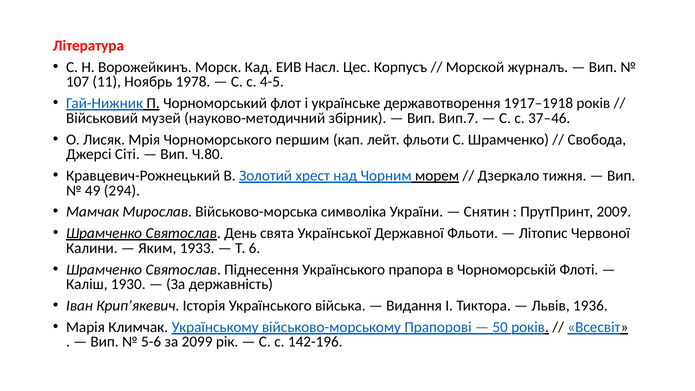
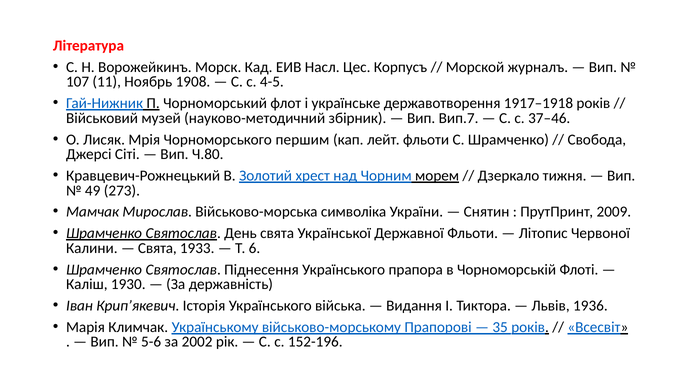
1978: 1978 -> 1908
294: 294 -> 273
Яким at (157, 248): Яким -> Свята
50: 50 -> 35
2099: 2099 -> 2002
142-196: 142-196 -> 152-196
